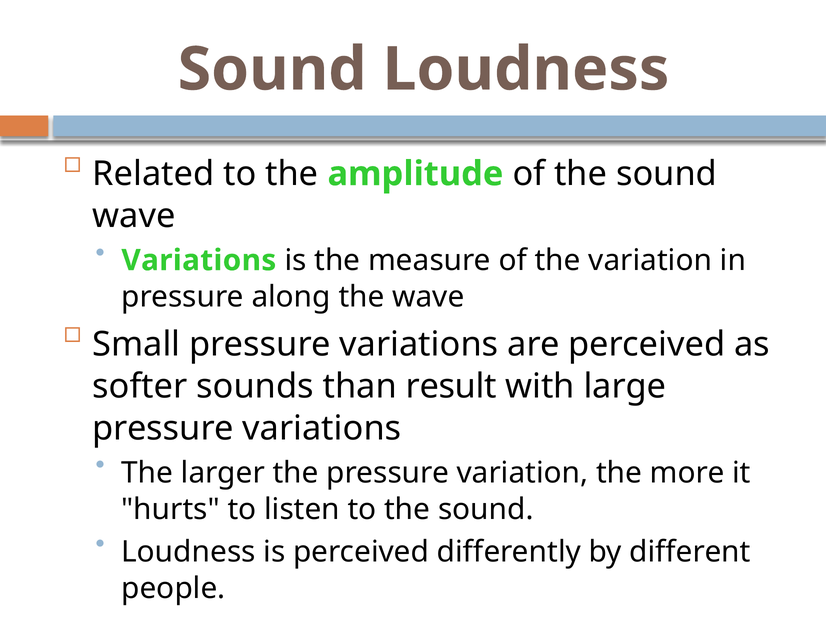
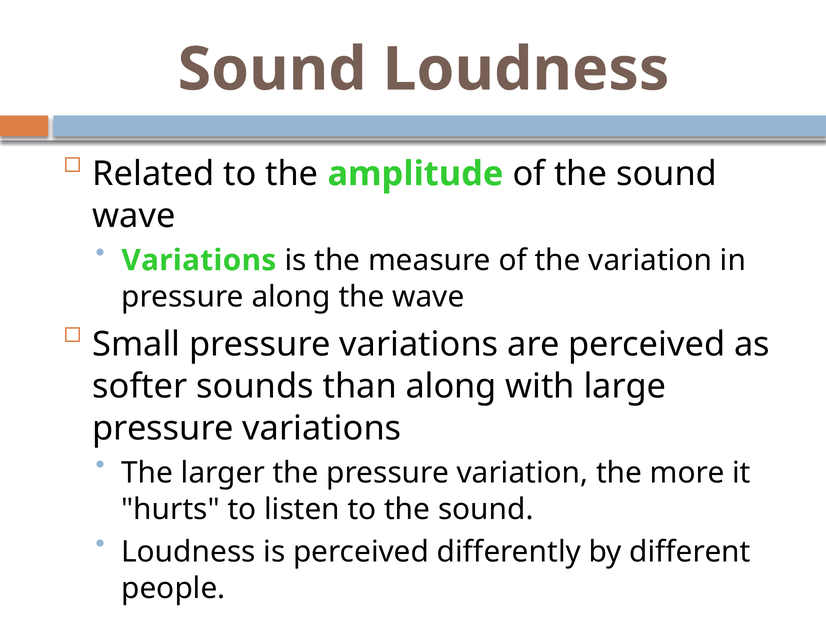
than result: result -> along
